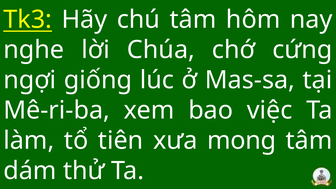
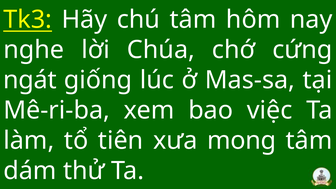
ngợi: ngợi -> ngát
